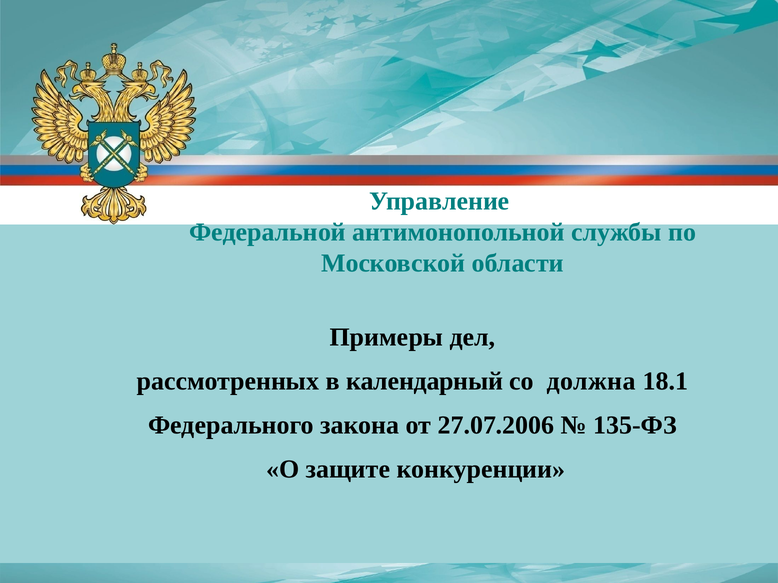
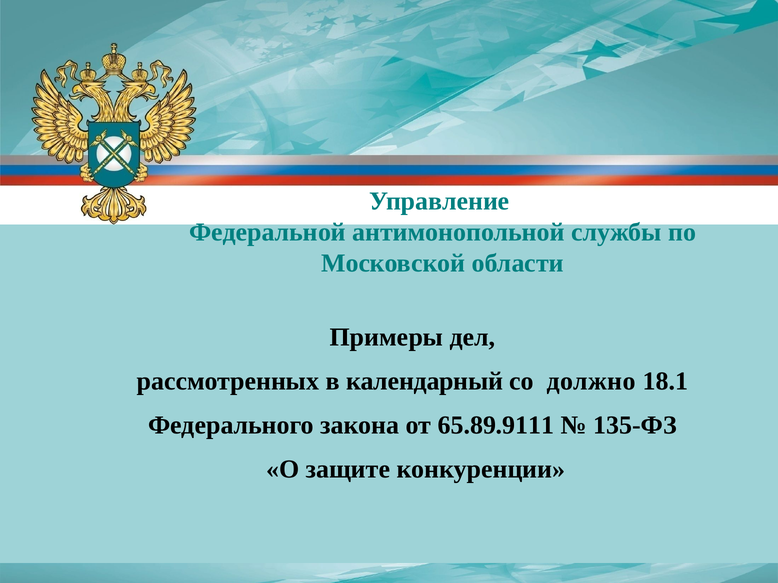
должна: должна -> должно
27.07.2006: 27.07.2006 -> 65.89.9111
